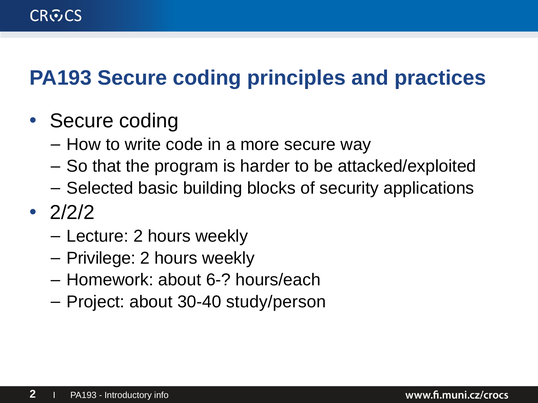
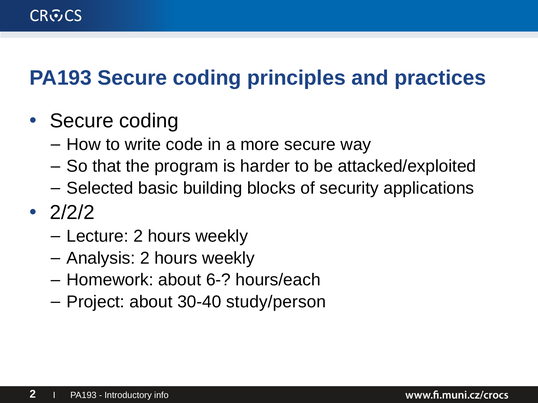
Privilege: Privilege -> Analysis
